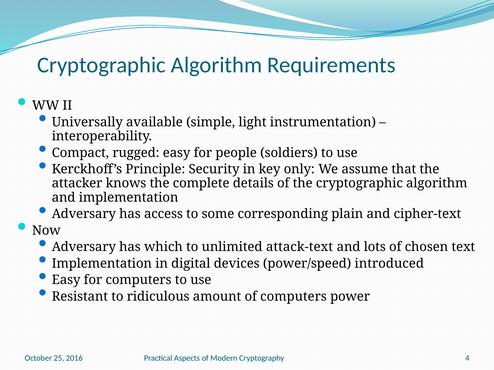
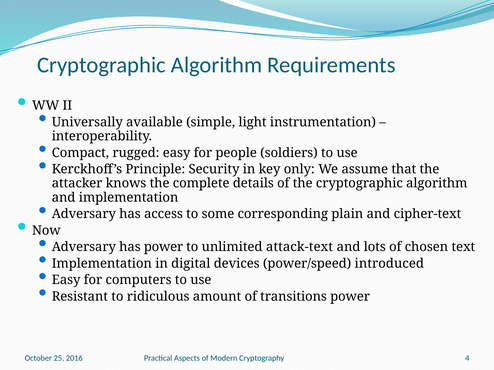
has which: which -> power
of computers: computers -> transitions
